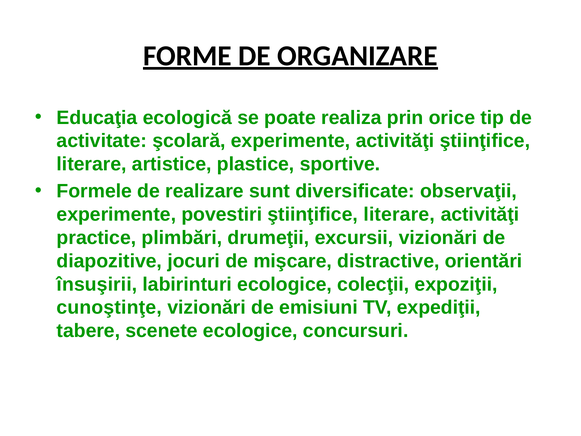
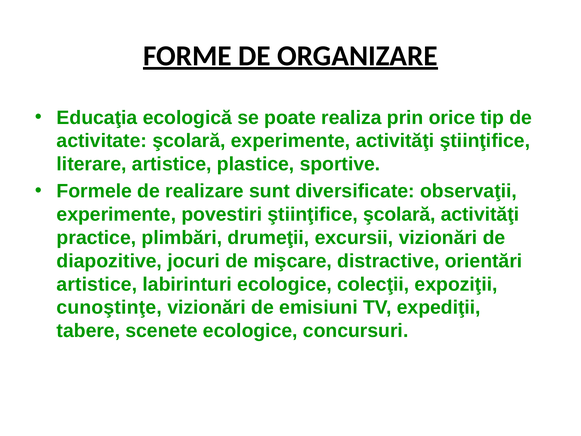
povestiri ştiinţifice literare: literare -> şcolară
însuşirii at (97, 284): însuşirii -> artistice
